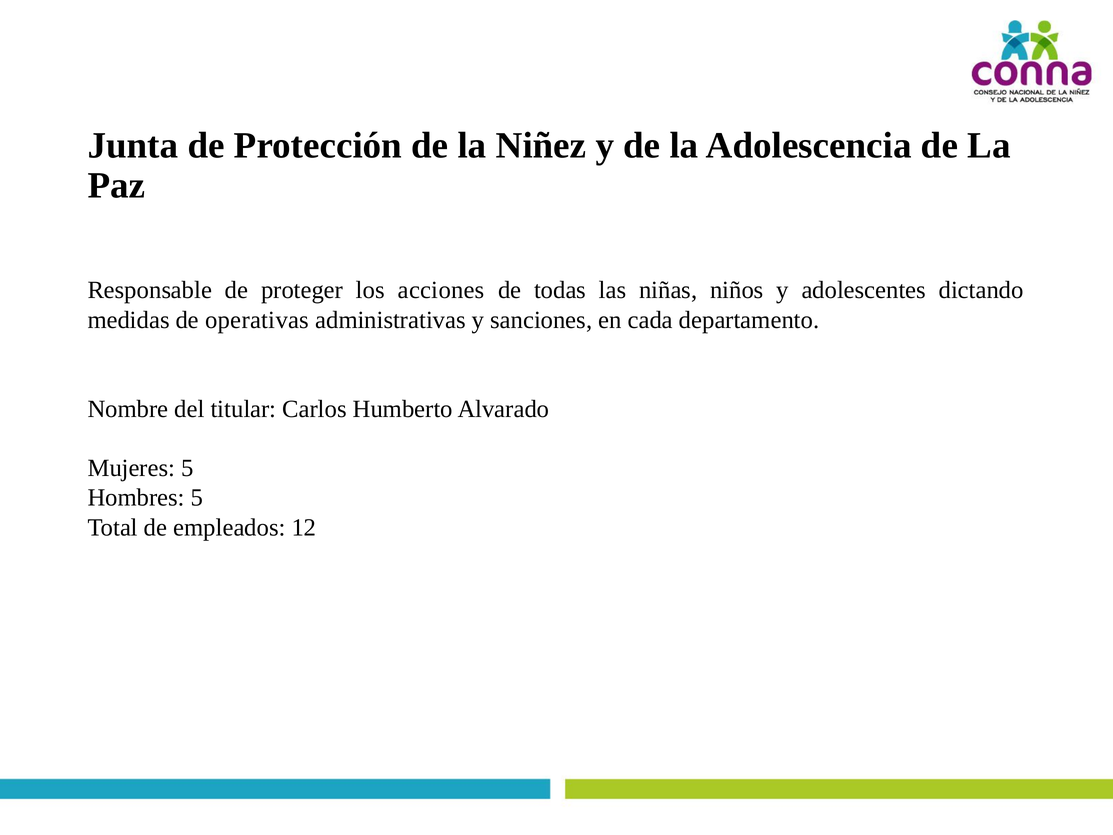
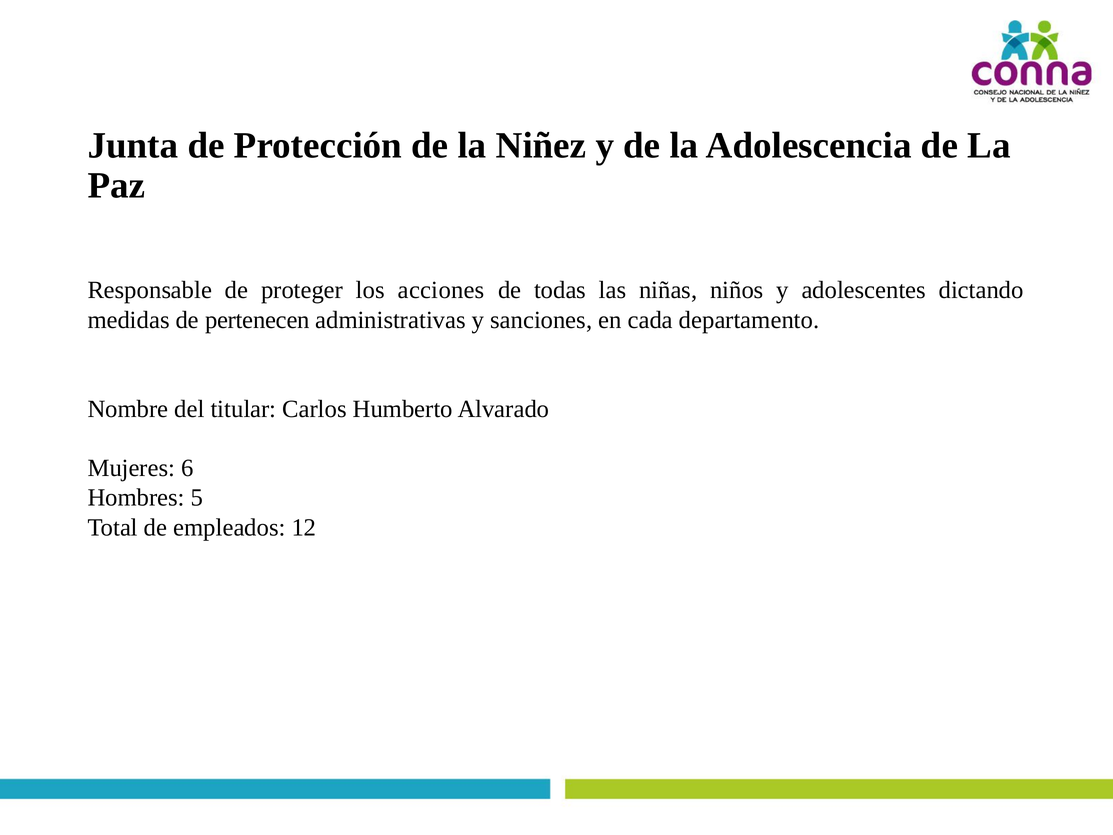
operativas: operativas -> pertenecen
Mujeres 5: 5 -> 6
